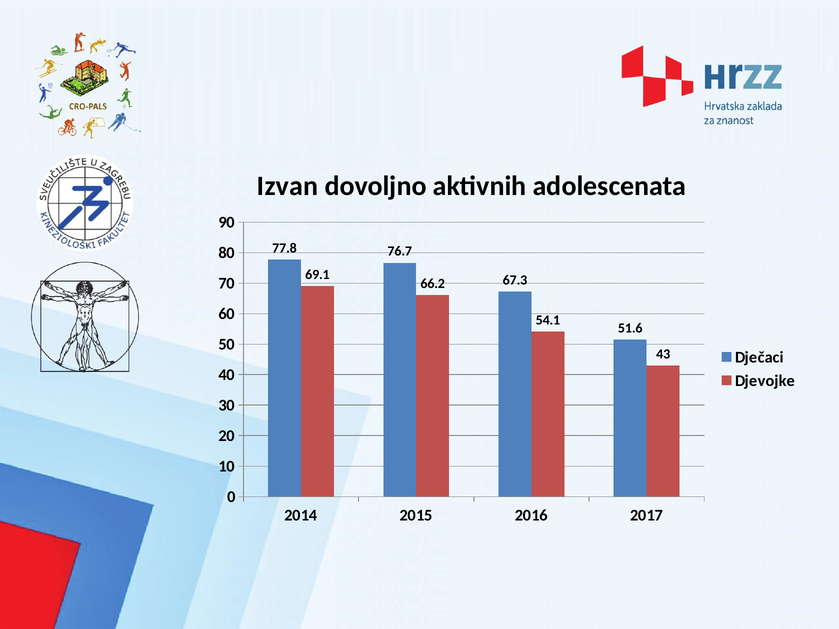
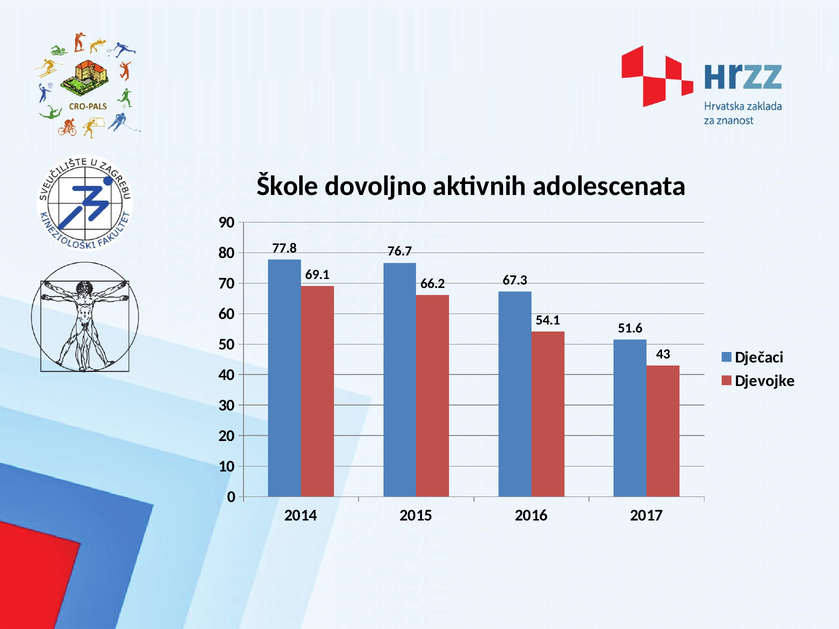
Izvan: Izvan -> Škole
